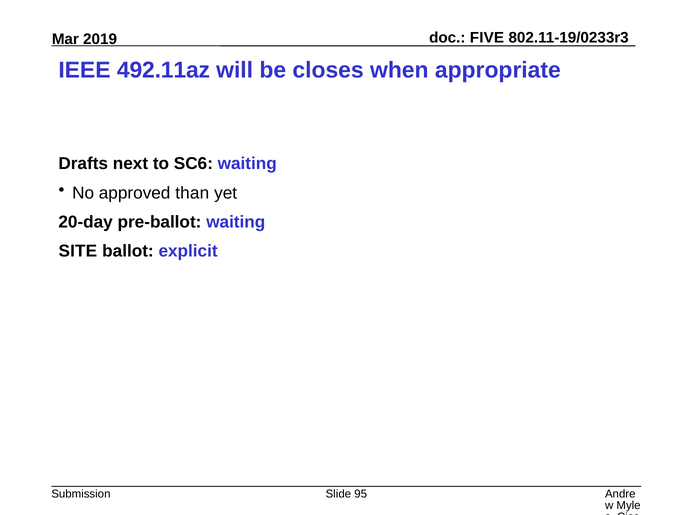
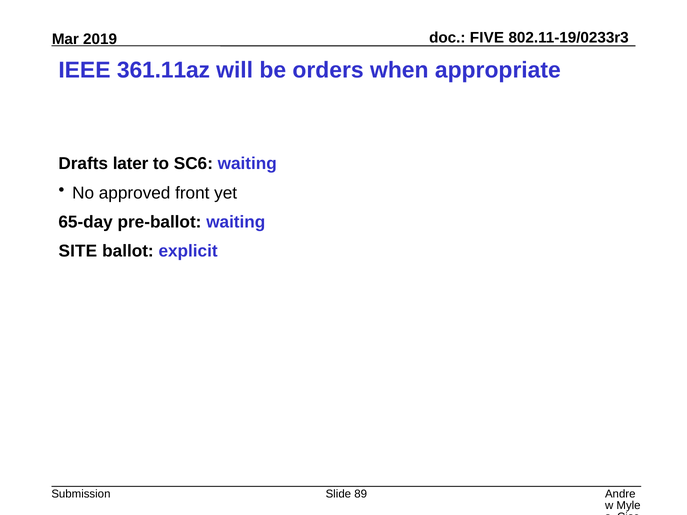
492.11az: 492.11az -> 361.11az
closes: closes -> orders
next: next -> later
than: than -> front
20-day: 20-day -> 65-day
95: 95 -> 89
